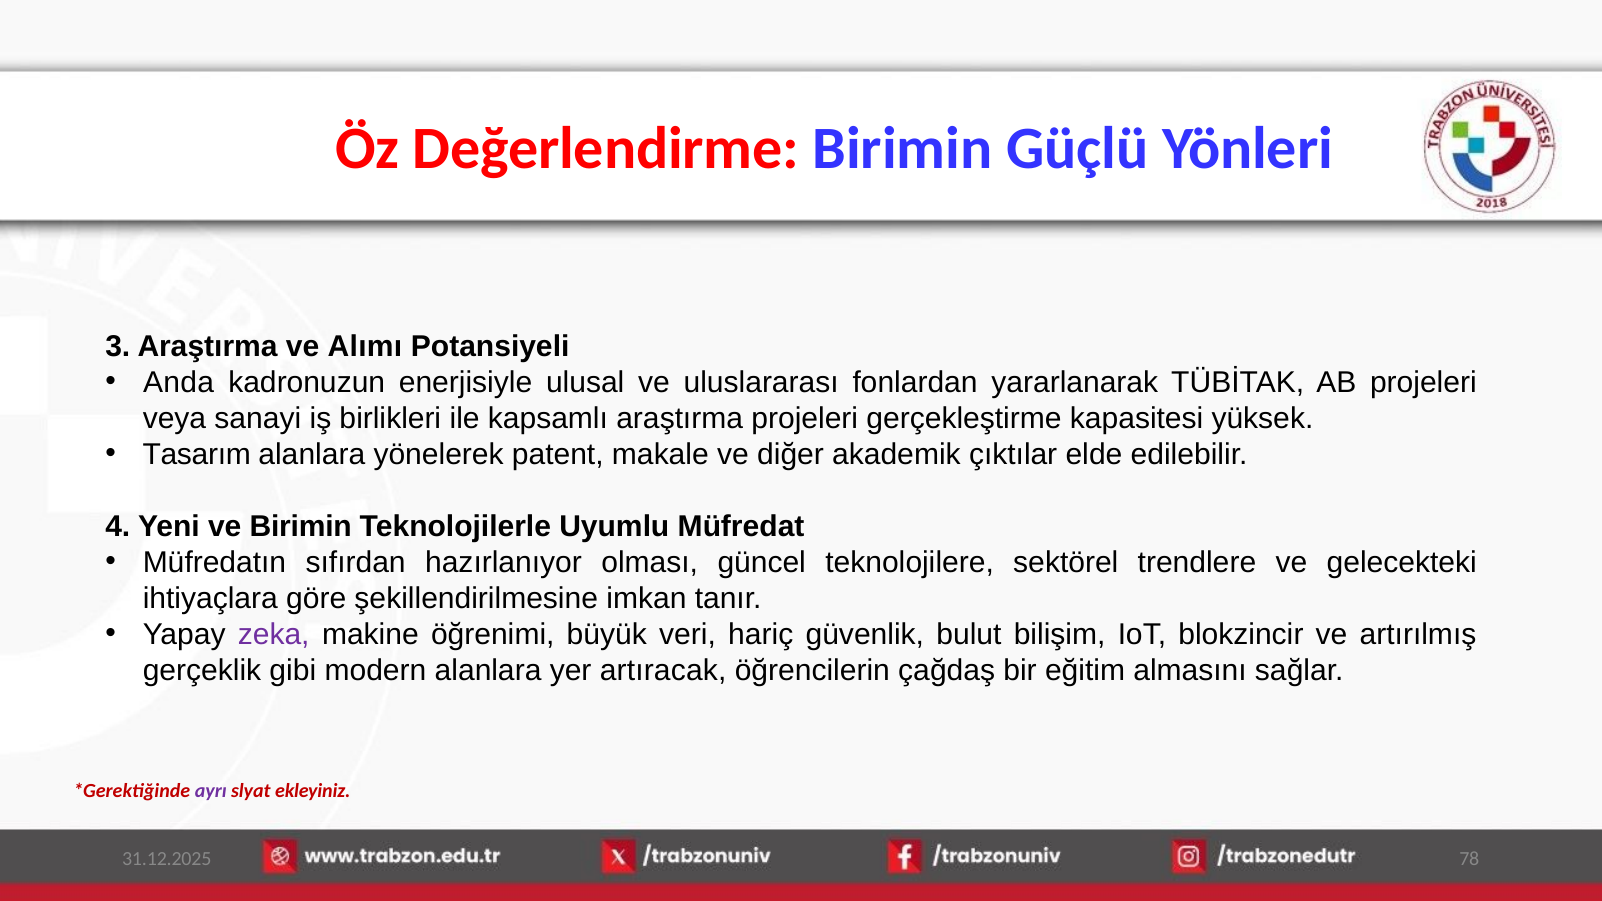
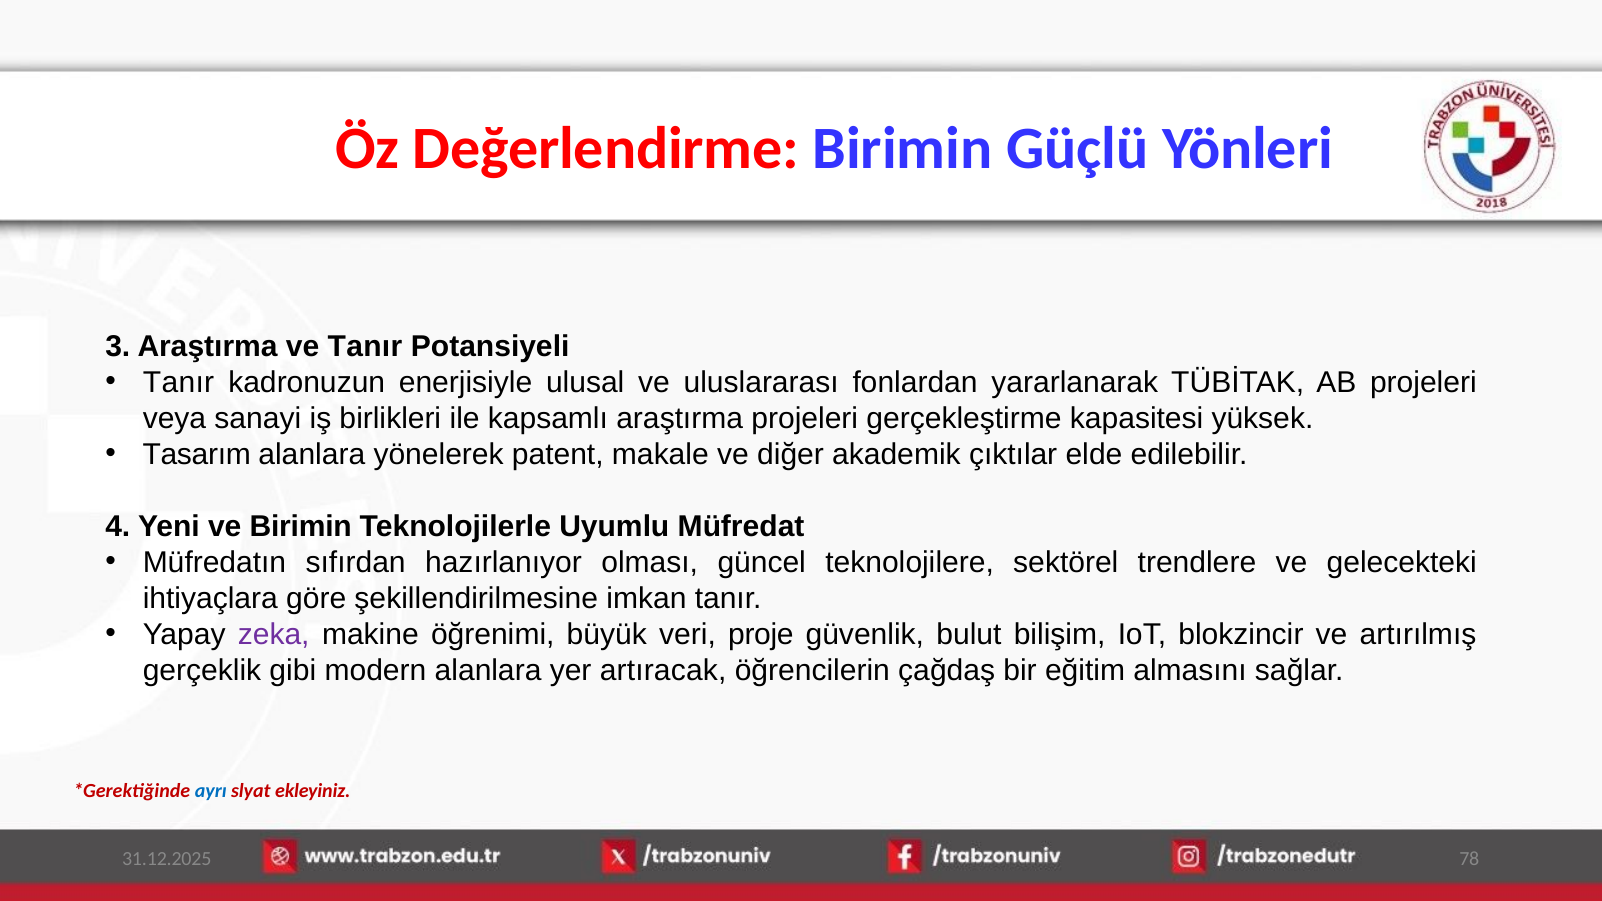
ve Alımı: Alımı -> Tanır
Anda at (179, 382): Anda -> Tanır
hariç: hariç -> proje
ayrı colour: purple -> blue
